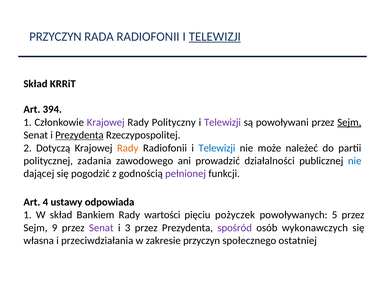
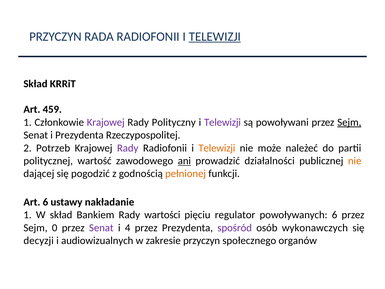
394: 394 -> 459
Prezydenta at (79, 135) underline: present -> none
Dotyczą: Dotyczą -> Potrzeb
Rady at (128, 148) colour: orange -> purple
Telewizji at (217, 148) colour: blue -> orange
zadania: zadania -> wartość
ani underline: none -> present
nie at (355, 161) colour: blue -> orange
pełnionej colour: purple -> orange
Art 4: 4 -> 6
odpowiada: odpowiada -> nakładanie
pożyczek: pożyczek -> regulator
powoływanych 5: 5 -> 6
9: 9 -> 0
3: 3 -> 4
własna: własna -> decyzji
przeciwdziałania: przeciwdziałania -> audiowizualnych
ostatniej: ostatniej -> organów
